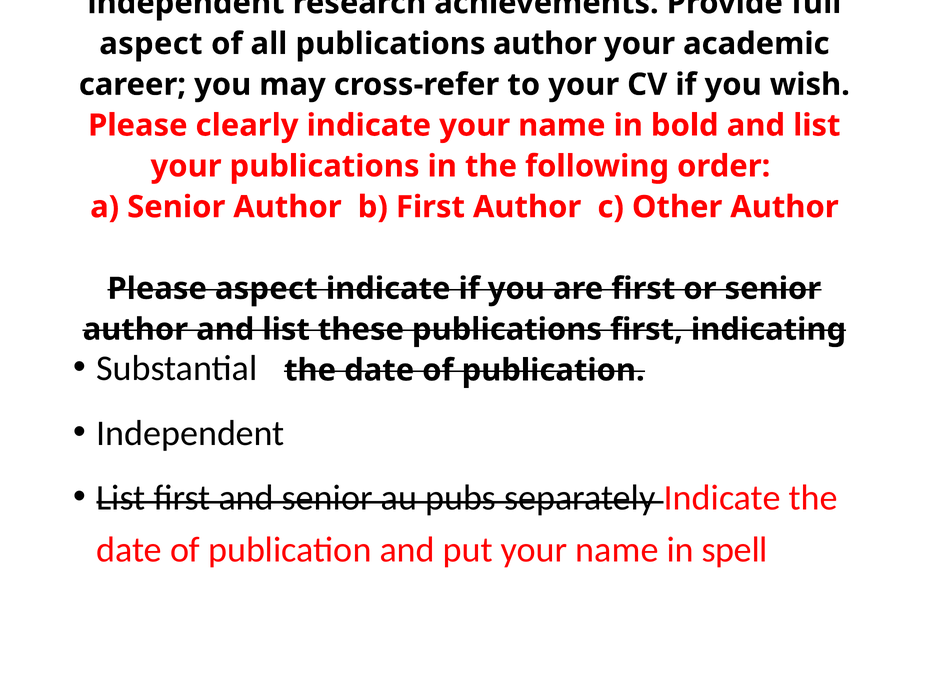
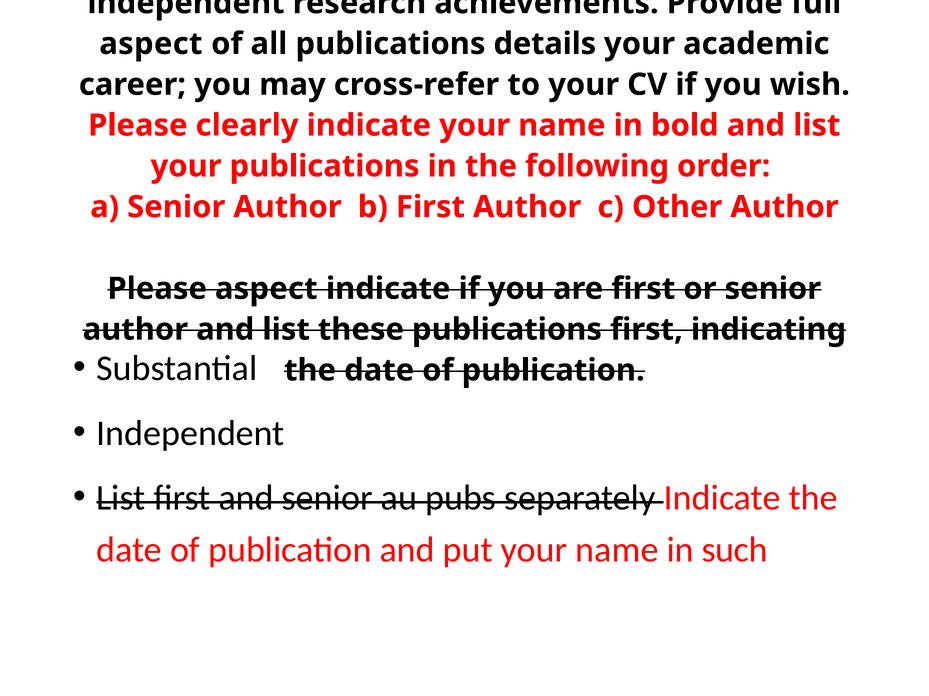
publications author: author -> details
spell: spell -> such
